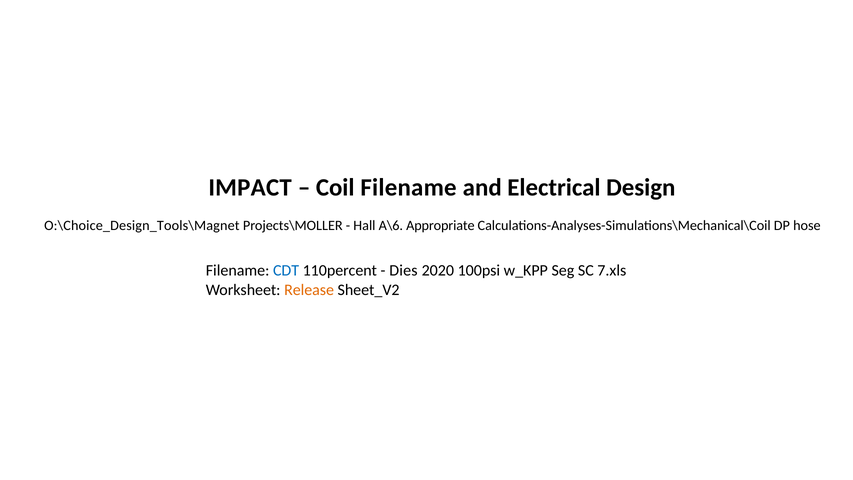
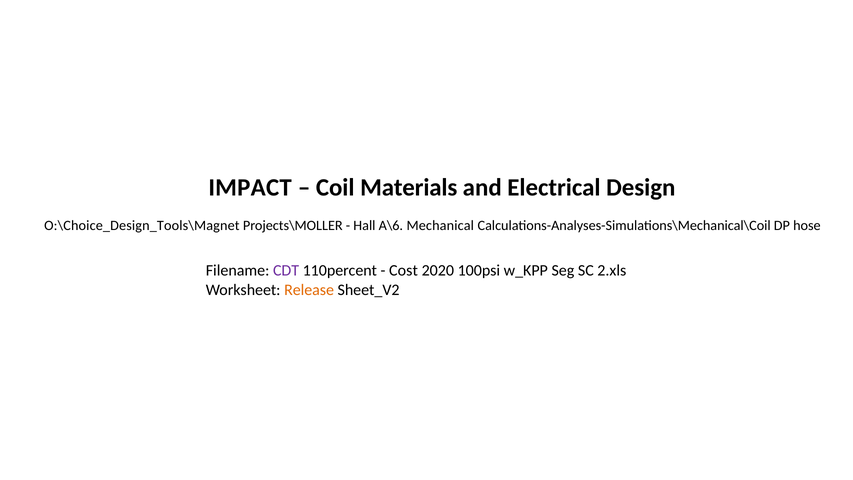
Coil Filename: Filename -> Materials
Appropriate: Appropriate -> Mechanical
CDT colour: blue -> purple
Dies: Dies -> Cost
7.xls: 7.xls -> 2.xls
